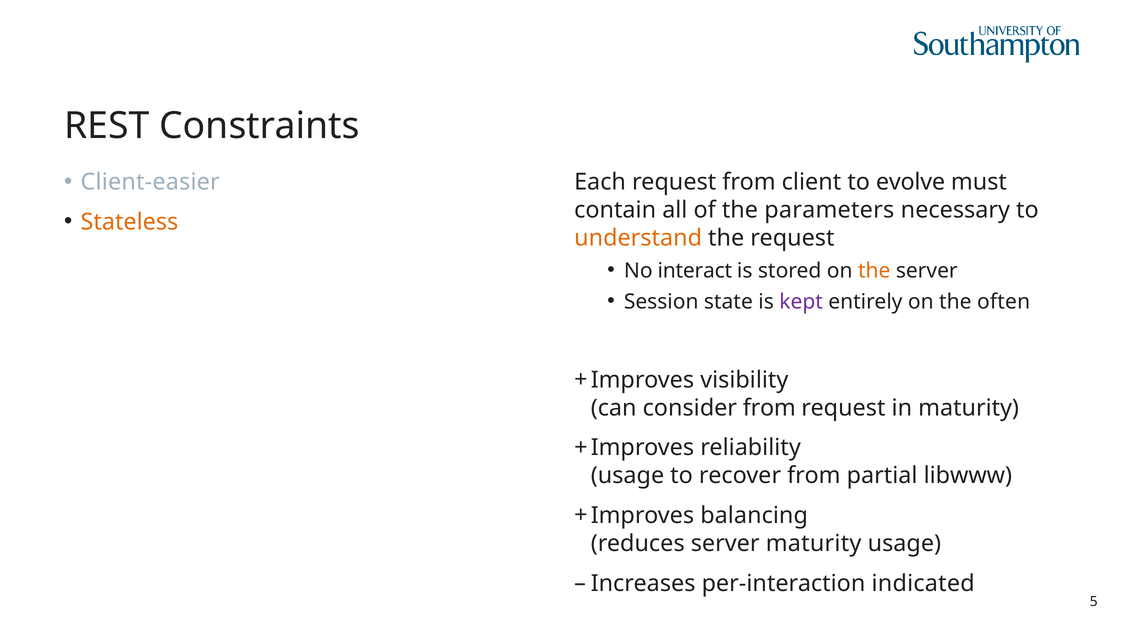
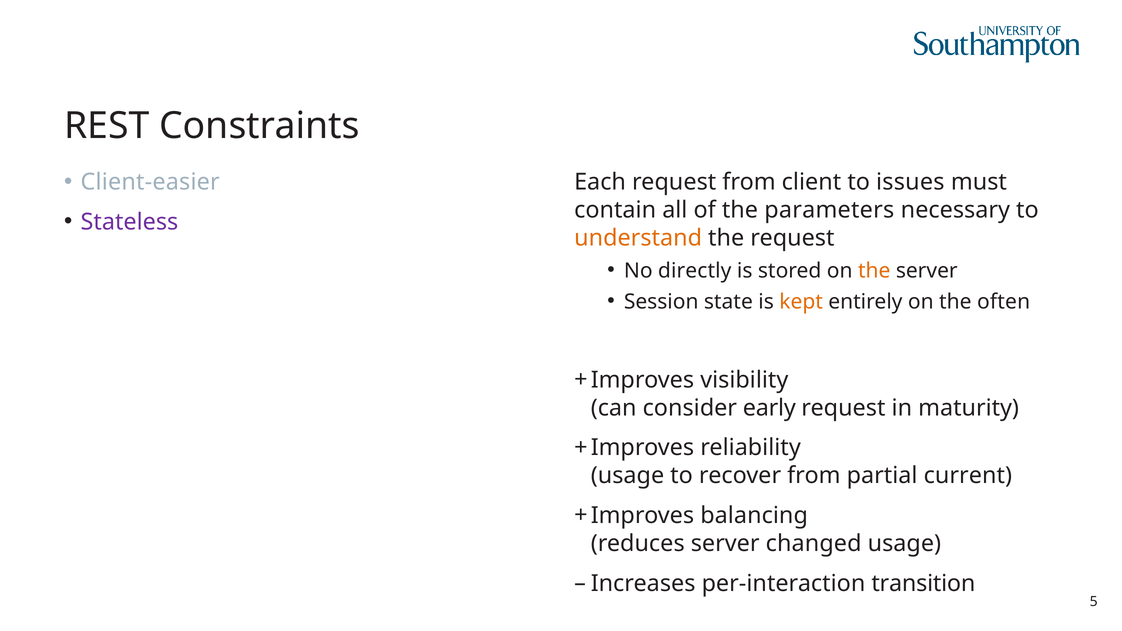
evolve: evolve -> issues
Stateless colour: orange -> purple
interact: interact -> directly
kept colour: purple -> orange
consider from: from -> early
libwww: libwww -> current
server maturity: maturity -> changed
indicated: indicated -> transition
